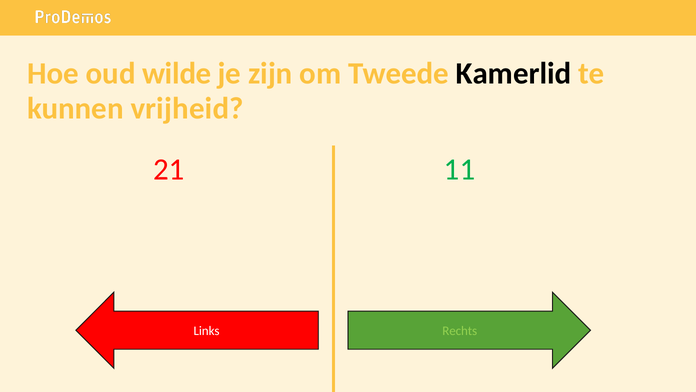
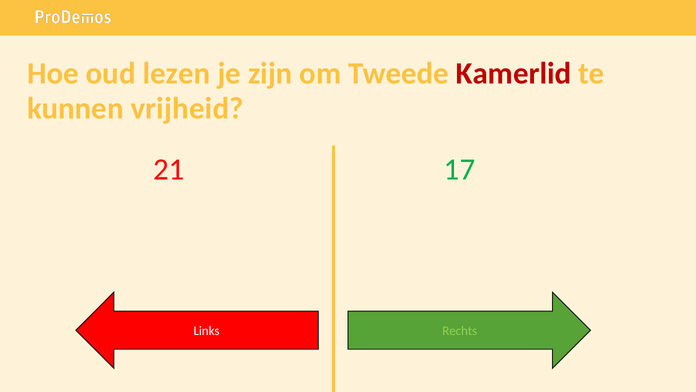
wilde: wilde -> lezen
Kamerlid colour: black -> red
11: 11 -> 17
